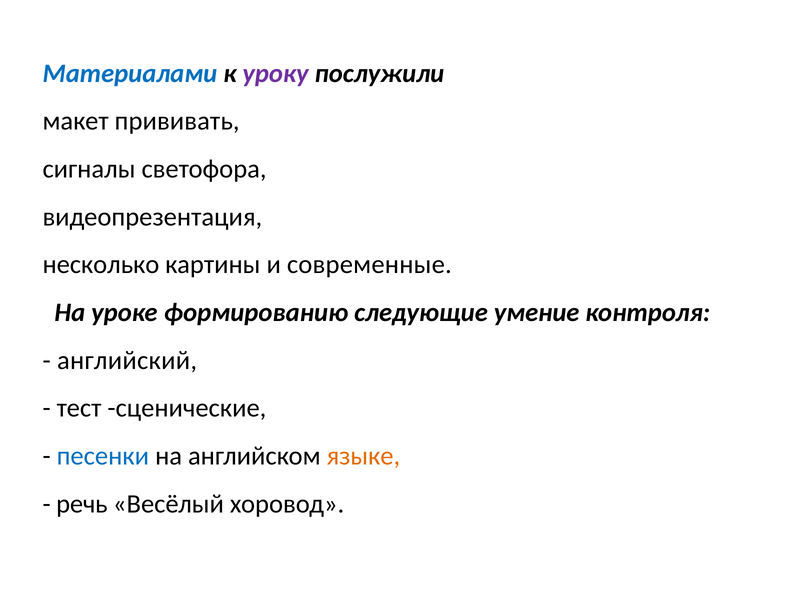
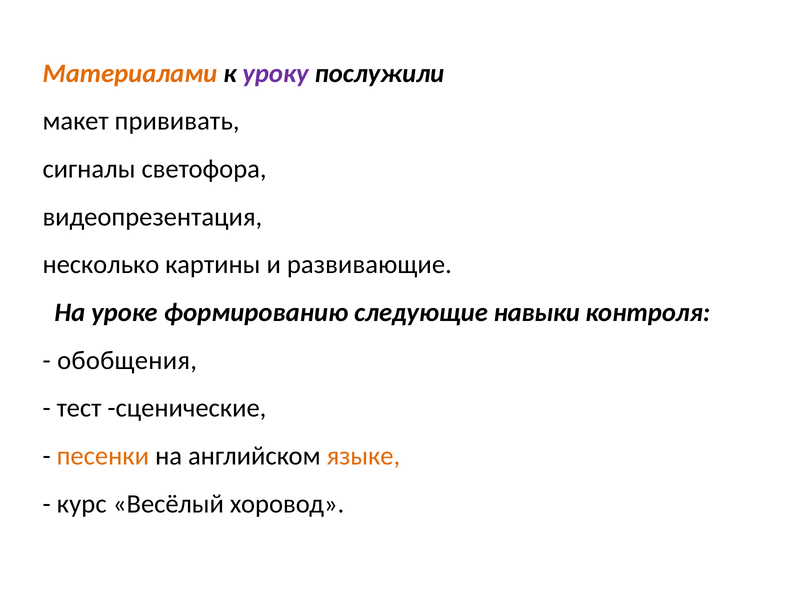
Материалами colour: blue -> orange
современные: современные -> развивающие
умение: умение -> навыки
английский: английский -> обобщения
песенки colour: blue -> orange
речь: речь -> курс
